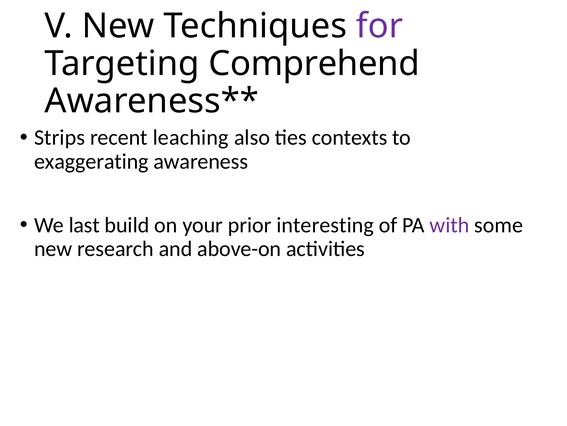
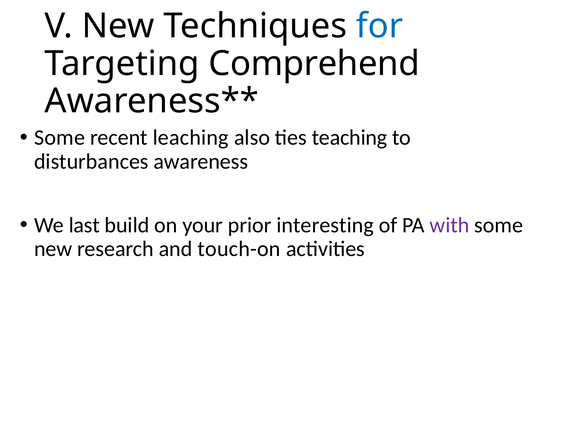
for colour: purple -> blue
Strips at (60, 137): Strips -> Some
contexts: contexts -> teaching
exaggerating: exaggerating -> disturbances
above-on: above-on -> touch-on
